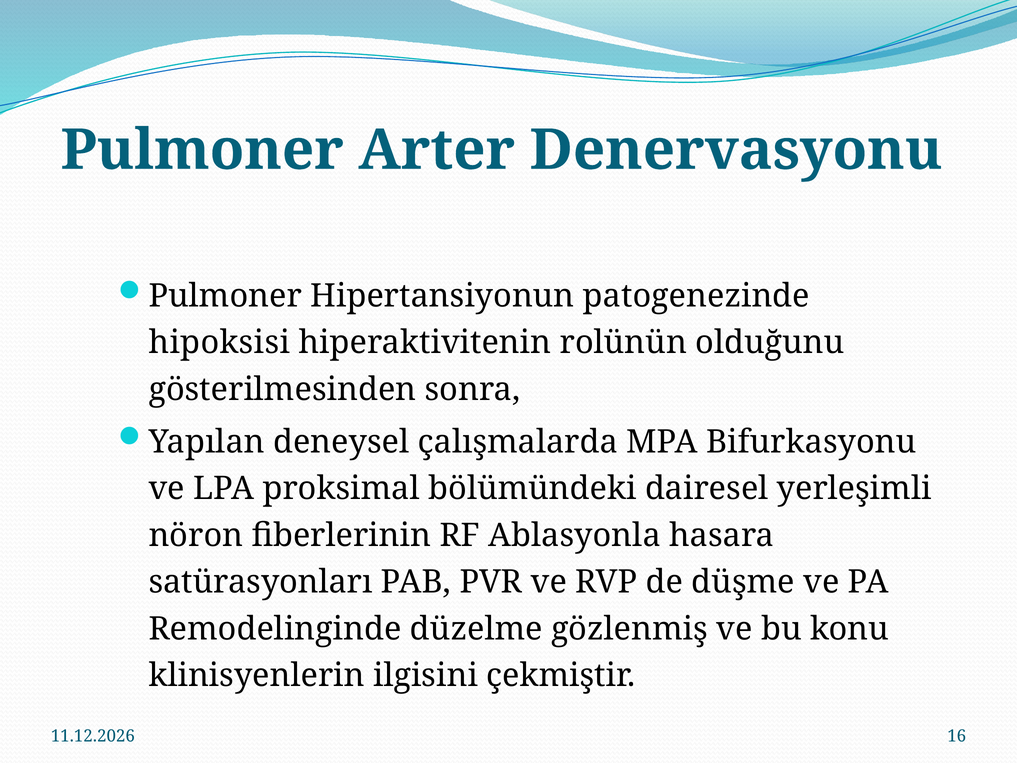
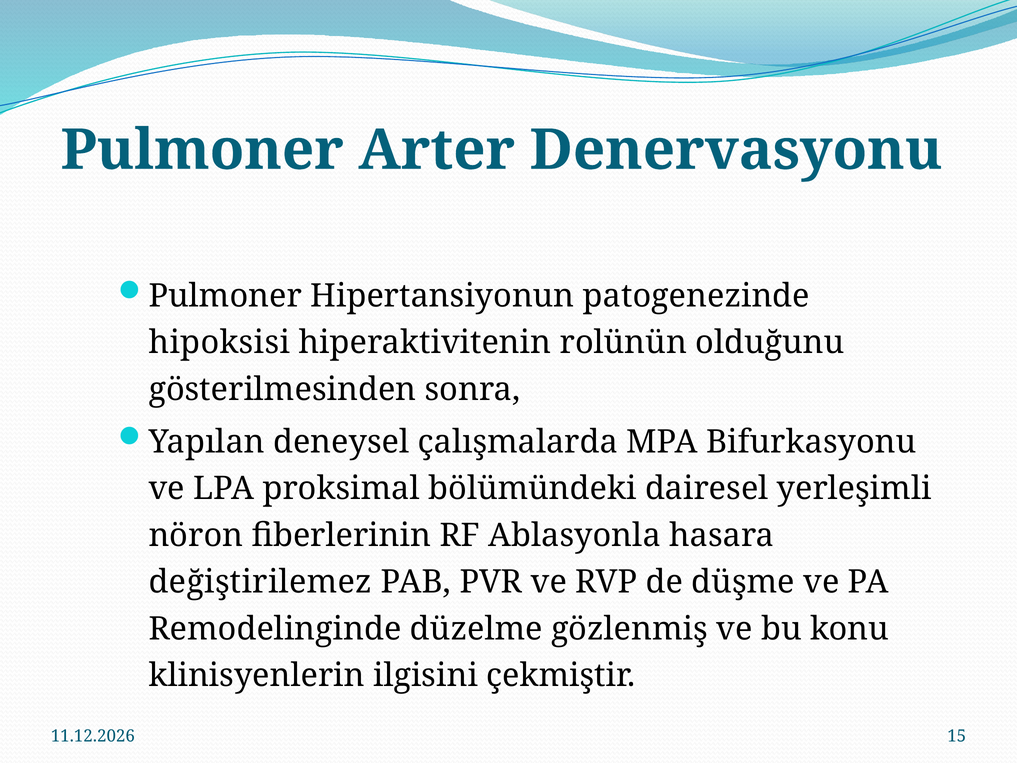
satürasyonları: satürasyonları -> değiştirilemez
16: 16 -> 15
